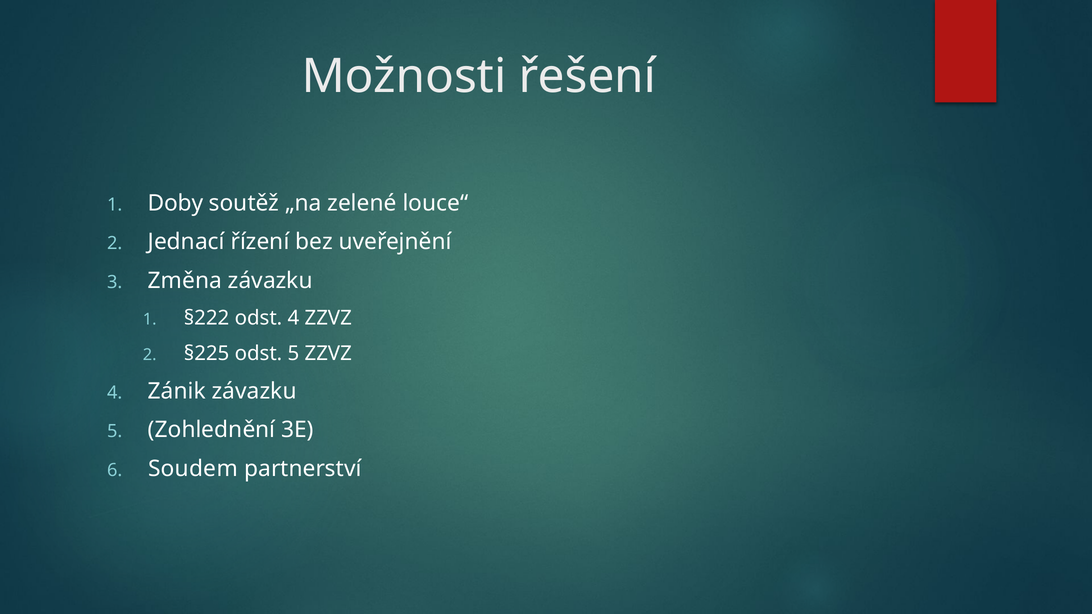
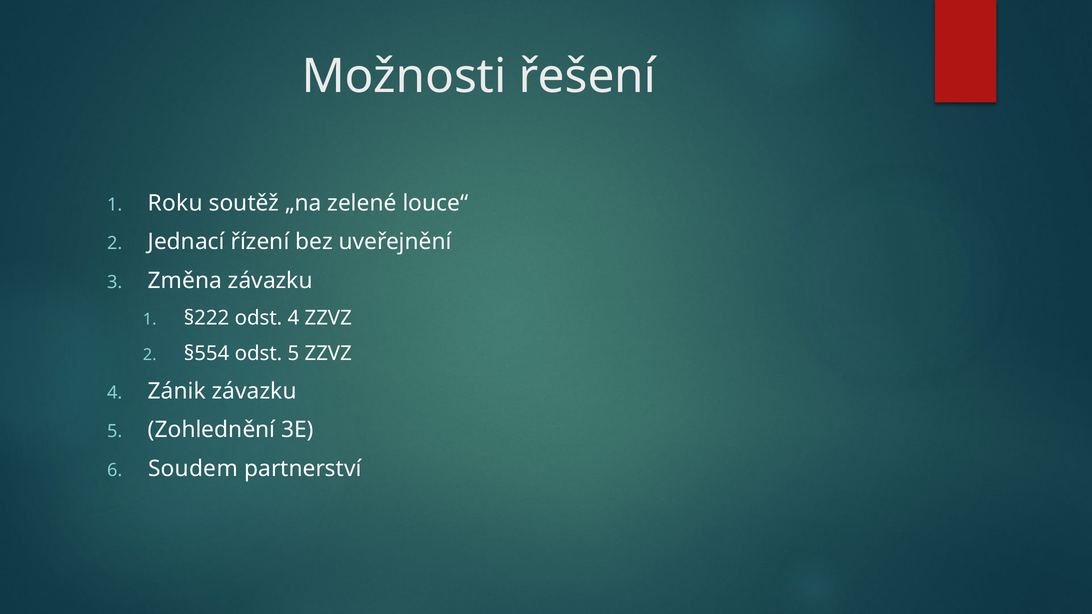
Doby: Doby -> Roku
§225: §225 -> §554
